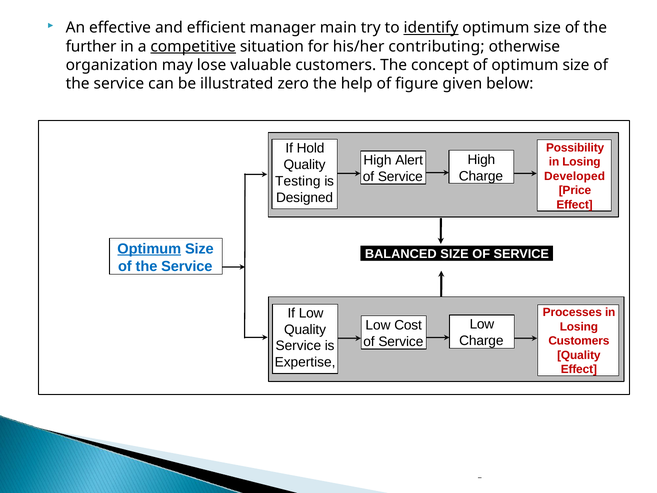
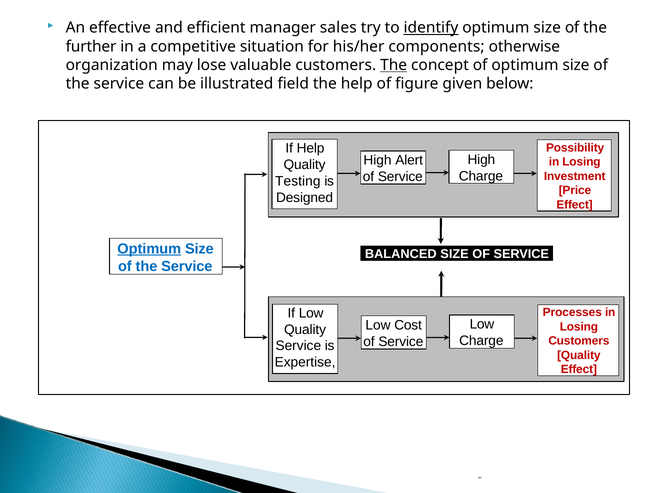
main: main -> sales
competitive underline: present -> none
contributing: contributing -> components
The at (394, 65) underline: none -> present
zero: zero -> field
If Hold: Hold -> Help
Developed: Developed -> Investment
